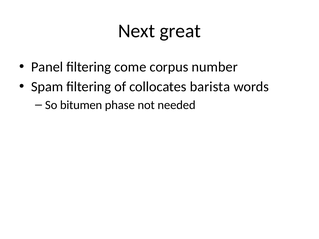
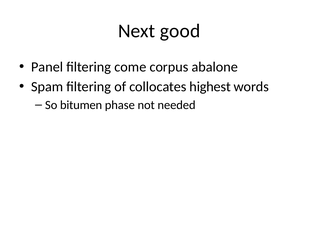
great: great -> good
number: number -> abalone
barista: barista -> highest
